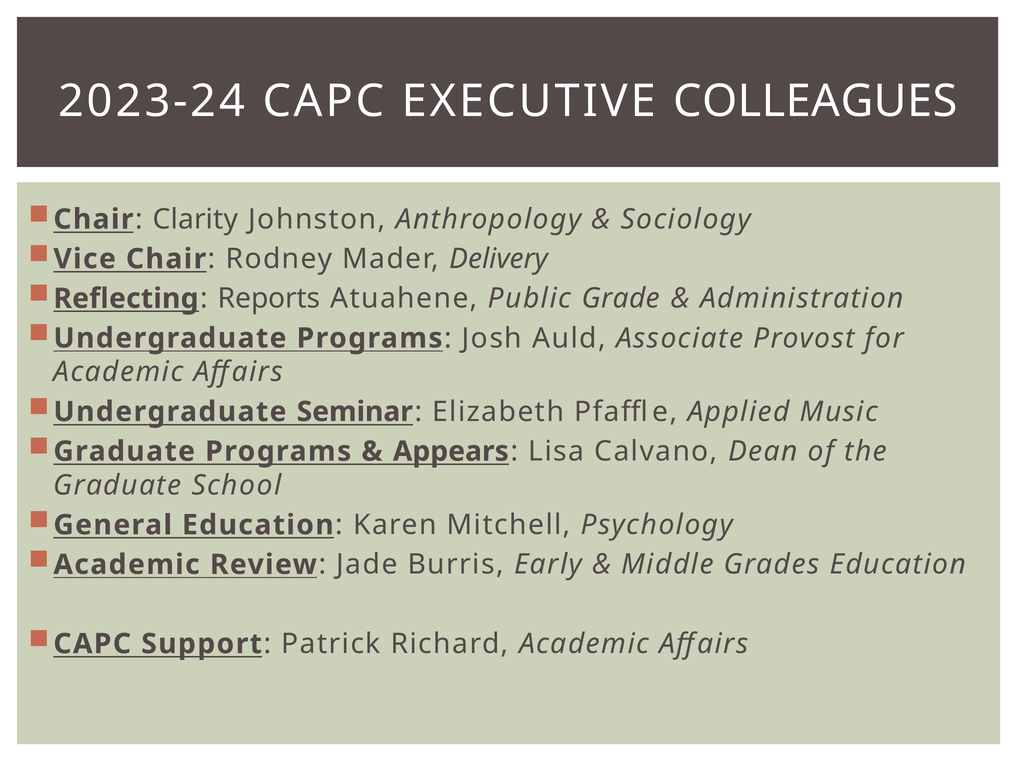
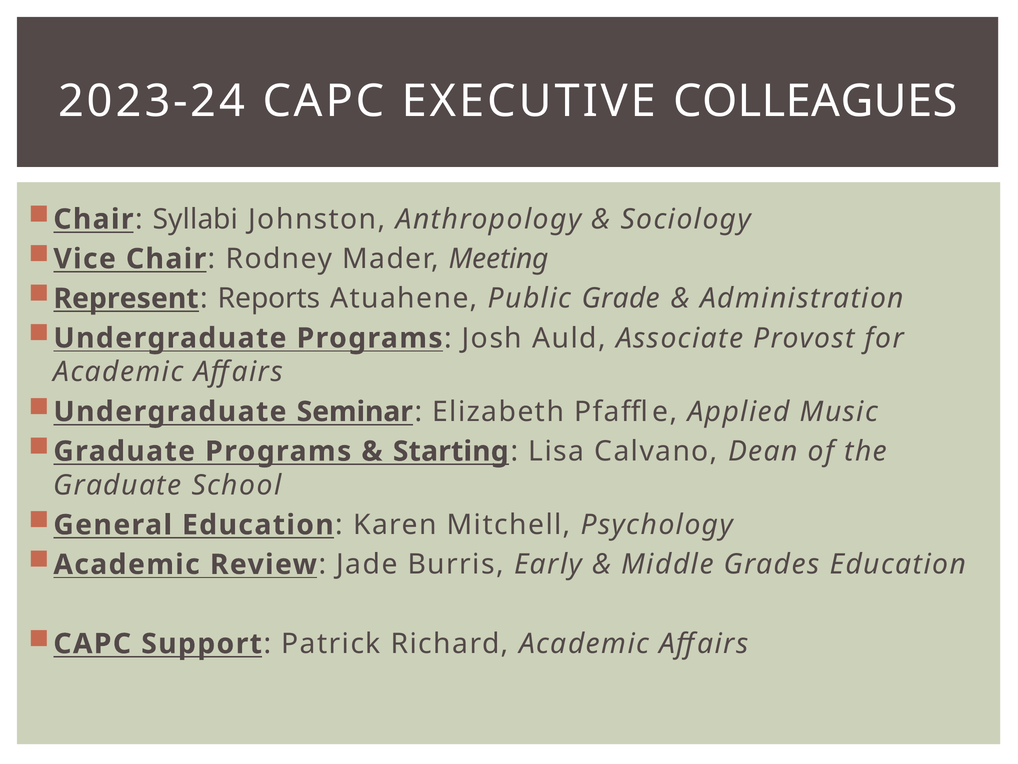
Clarity: Clarity -> Syllabi
Delivery: Delivery -> Meeting
Reflecting: Reflecting -> Represent
Appears: Appears -> Starting
